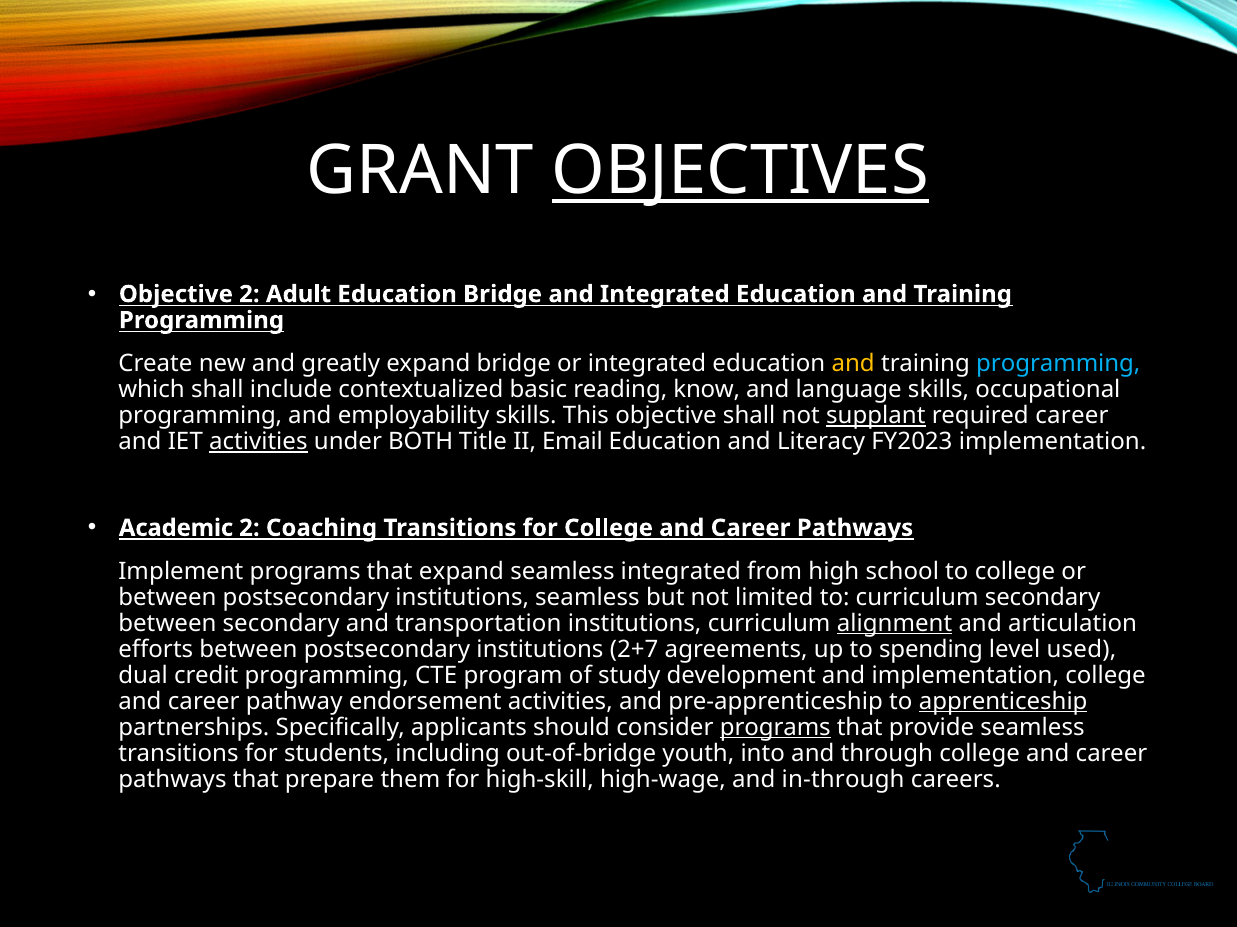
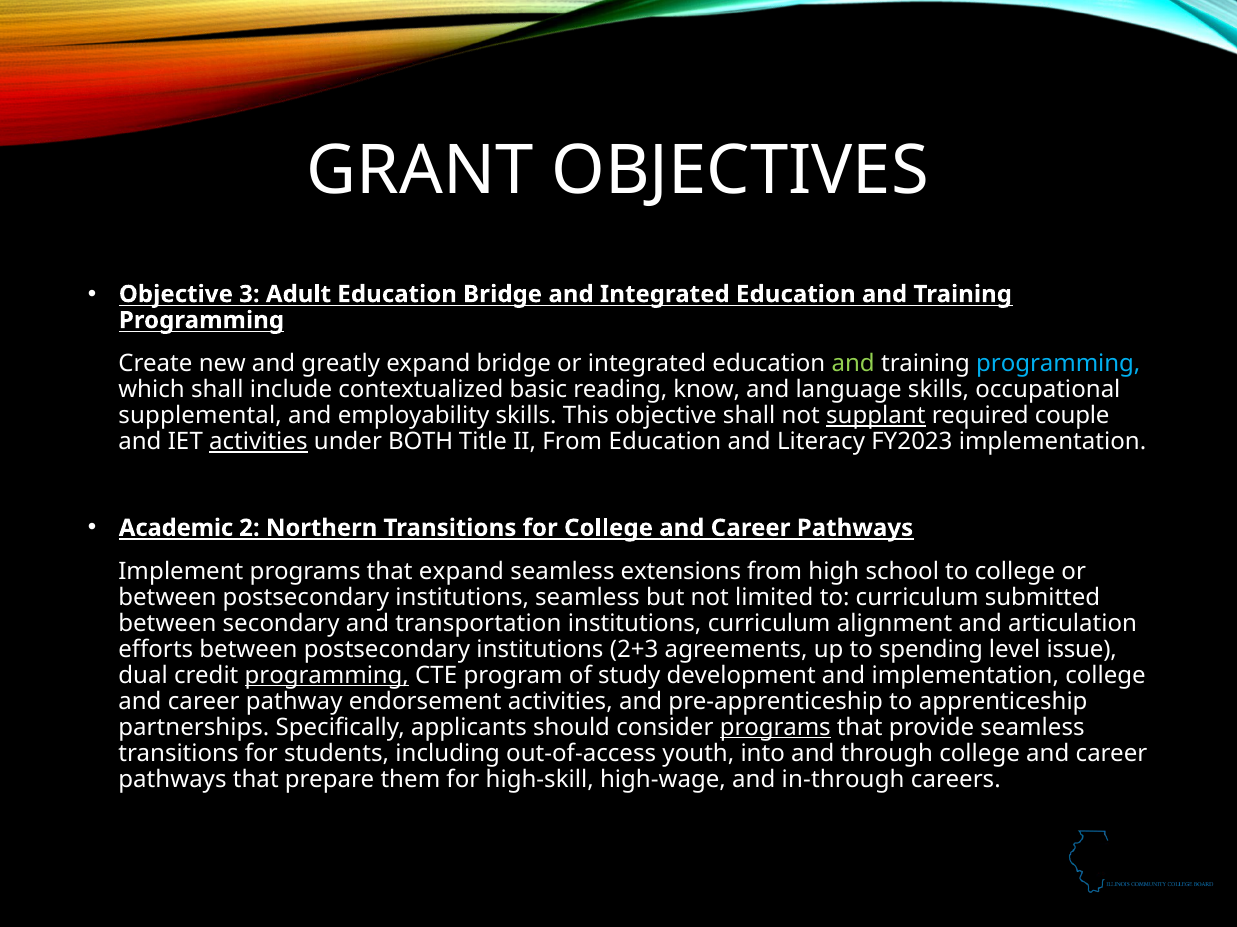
OBJECTIVES underline: present -> none
Objective 2: 2 -> 3
and at (853, 364) colour: yellow -> light green
programming at (200, 416): programming -> supplemental
required career: career -> couple
II Email: Email -> From
Coaching: Coaching -> Northern
seamless integrated: integrated -> extensions
curriculum secondary: secondary -> submitted
alignment underline: present -> none
2+7: 2+7 -> 2+3
used: used -> issue
programming at (327, 676) underline: none -> present
apprenticeship underline: present -> none
out-of-bridge: out-of-bridge -> out-of-access
